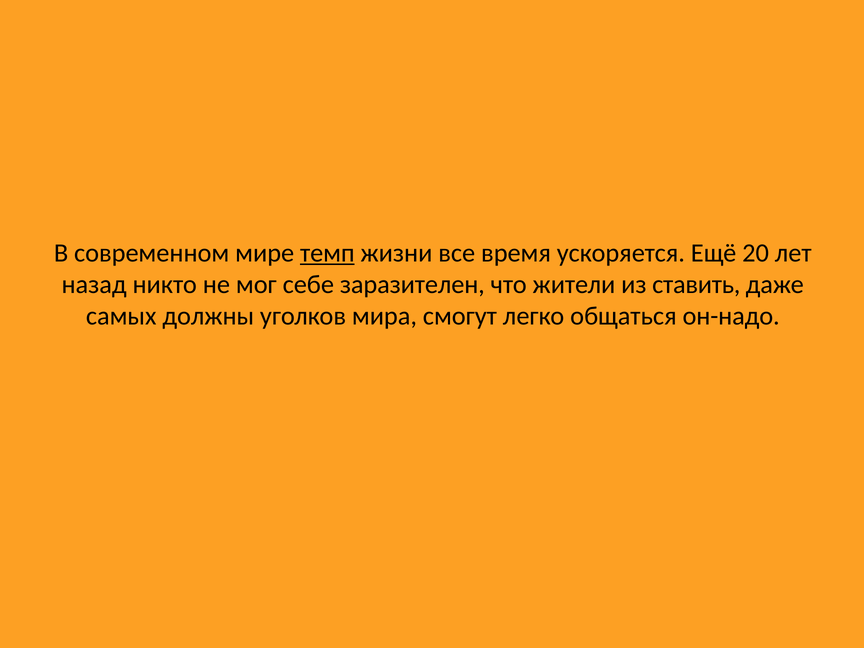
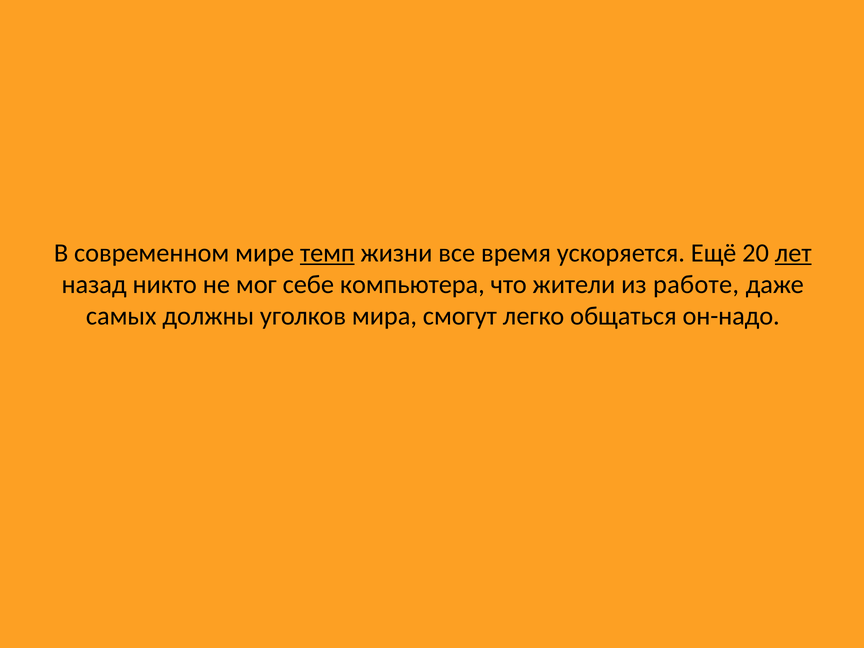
лет underline: none -> present
заразителен: заразителен -> компьютера
ставить: ставить -> работе
